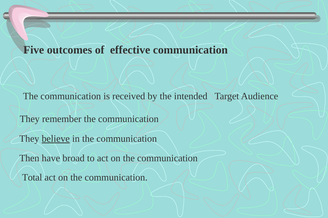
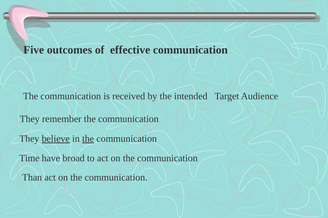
the at (88, 139) underline: none -> present
Then: Then -> Time
Total: Total -> Than
